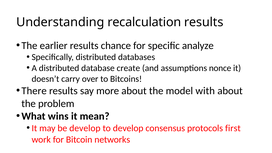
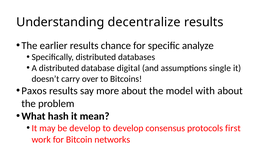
recalculation: recalculation -> decentralize
create: create -> digital
nonce: nonce -> single
There: There -> Paxos
wins: wins -> hash
